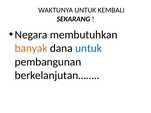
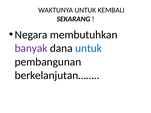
banyak colour: orange -> purple
